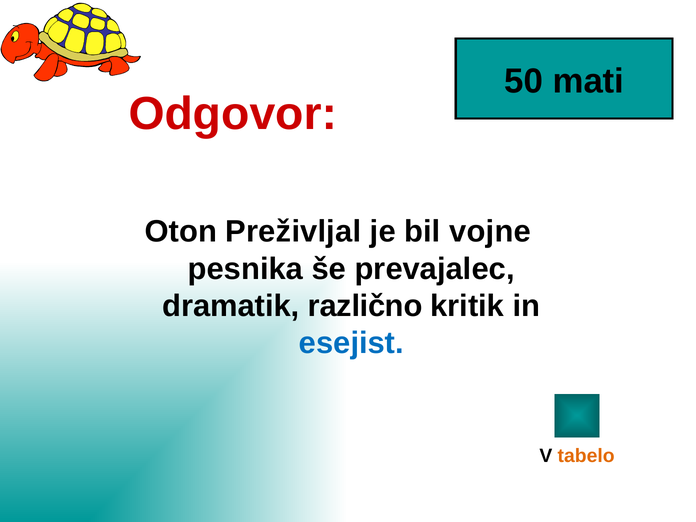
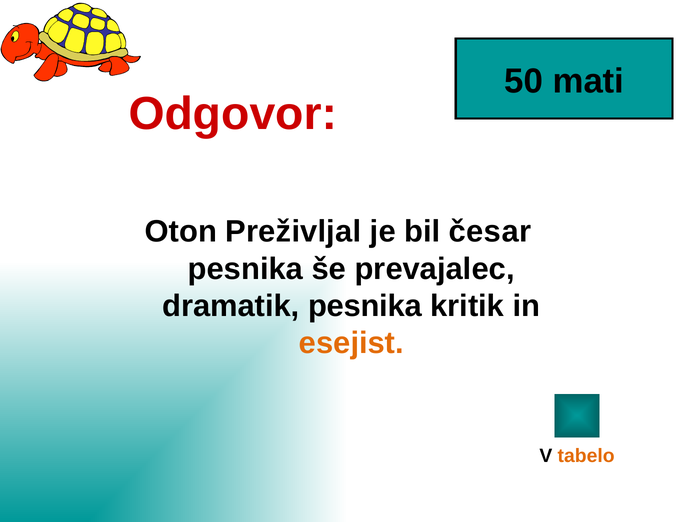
vojne: vojne -> česar
dramatik različno: različno -> pesnika
esejist colour: blue -> orange
